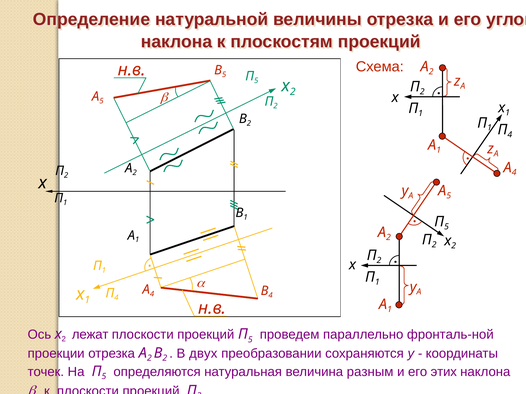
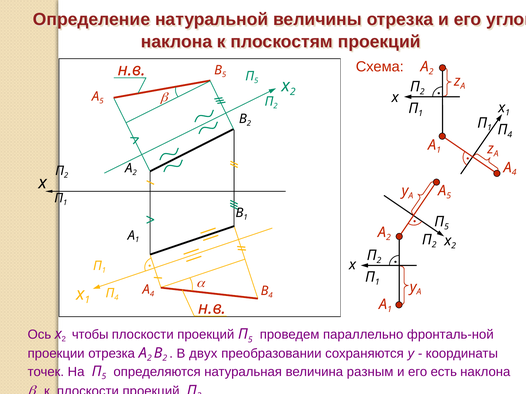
лежат: лежат -> чтобы
этих: этих -> есть
